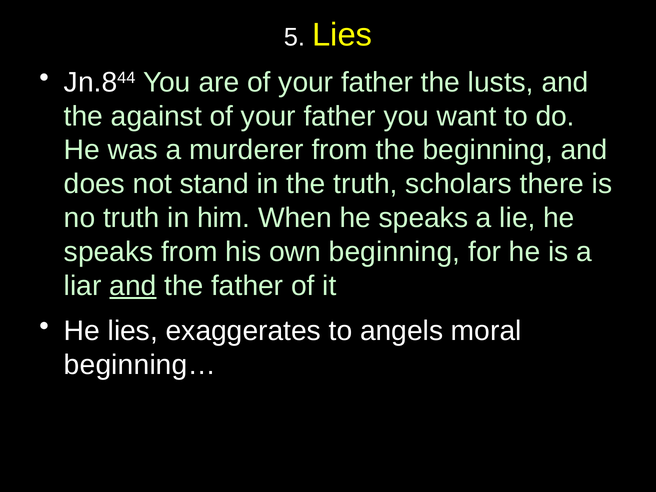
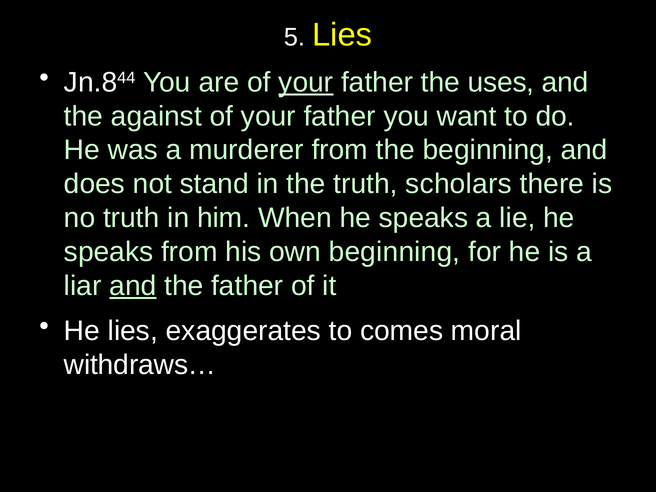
your at (306, 82) underline: none -> present
lusts: lusts -> uses
angels: angels -> comes
beginning…: beginning… -> withdraws…
